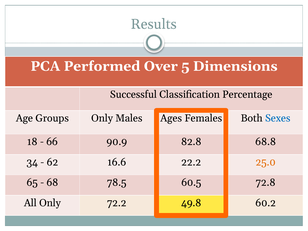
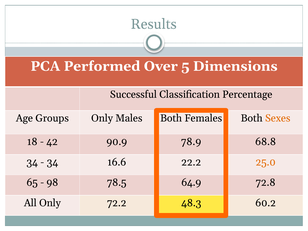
Males Ages: Ages -> Both
Sexes colour: blue -> orange
66: 66 -> 42
82.8: 82.8 -> 78.9
62 at (52, 162): 62 -> 34
68: 68 -> 98
60.5: 60.5 -> 64.9
49.8: 49.8 -> 48.3
